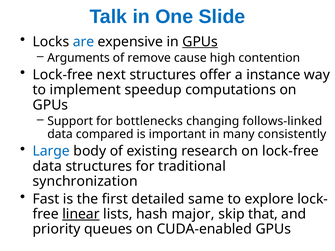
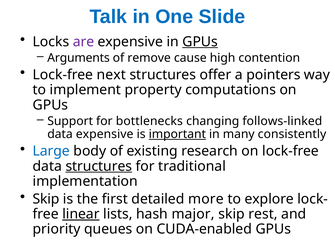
are colour: blue -> purple
instance: instance -> pointers
speedup: speedup -> property
data compared: compared -> expensive
important underline: none -> present
structures at (99, 166) underline: none -> present
synchronization: synchronization -> implementation
Fast at (46, 199): Fast -> Skip
same: same -> more
that: that -> rest
